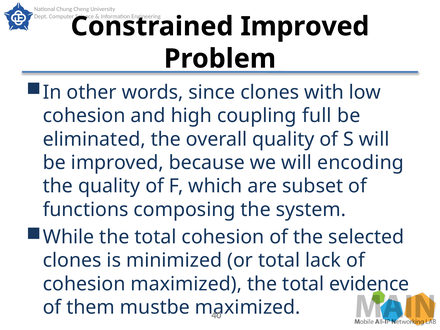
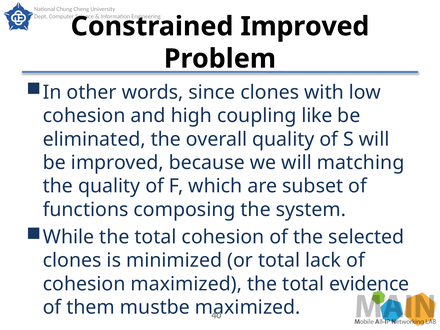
full: full -> like
encoding: encoding -> matching
